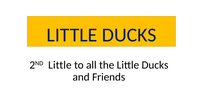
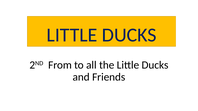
2ND Little: Little -> From
